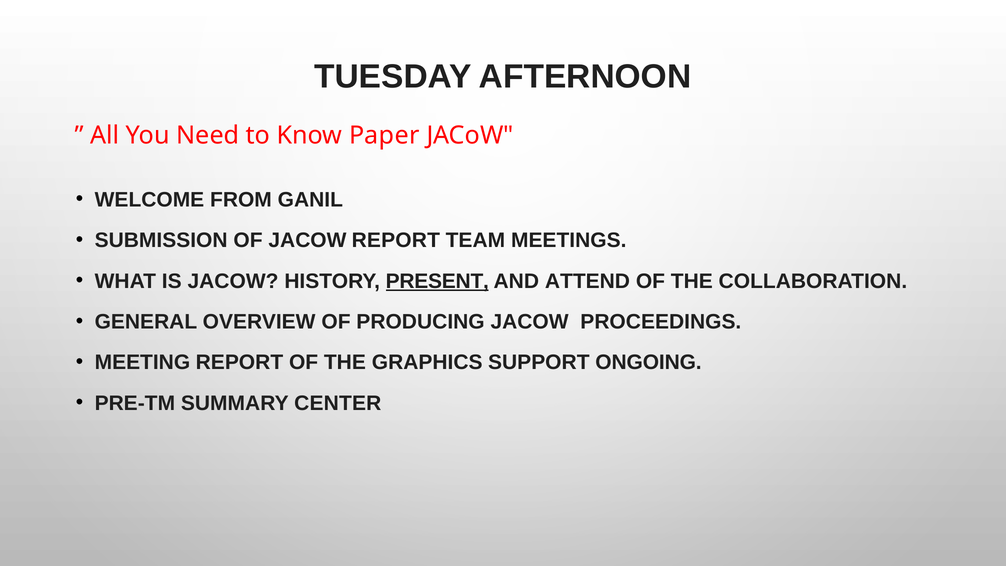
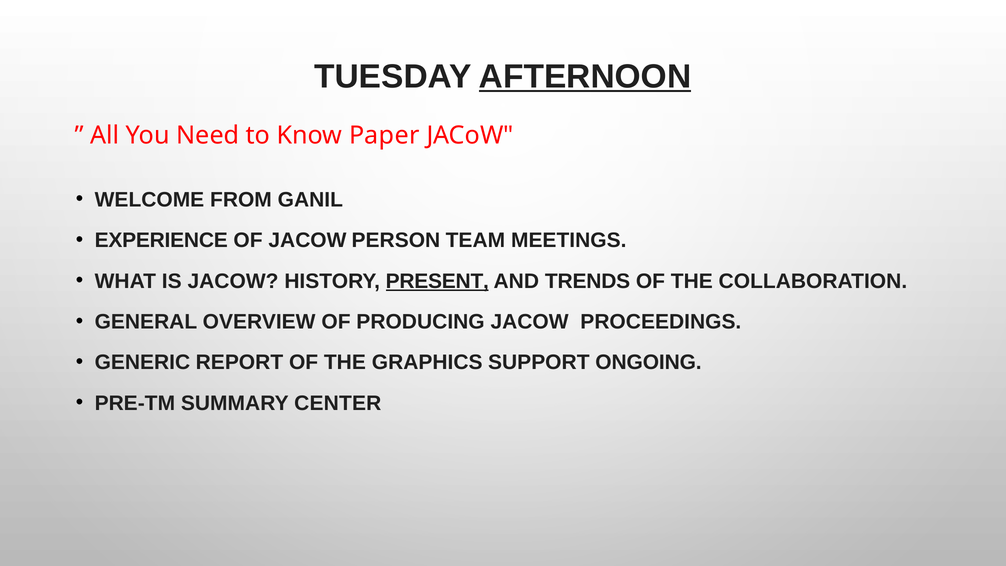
AFTERNOON underline: none -> present
SUBMISSION: SUBMISSION -> EXPERIENCE
JACOW REPORT: REPORT -> PERSON
ATTEND: ATTEND -> TRENDS
MEETING: MEETING -> GENERIC
